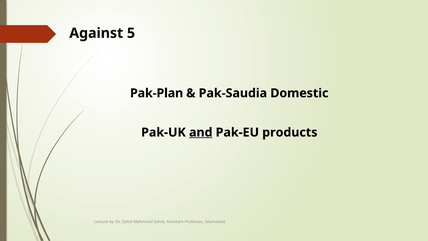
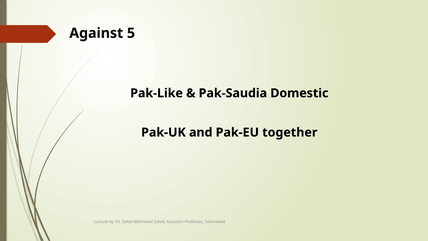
Pak-Plan: Pak-Plan -> Pak-Like
and underline: present -> none
products: products -> together
